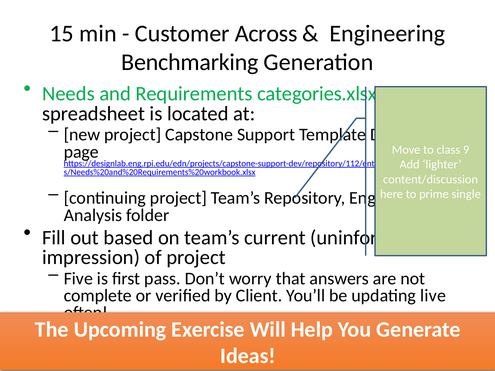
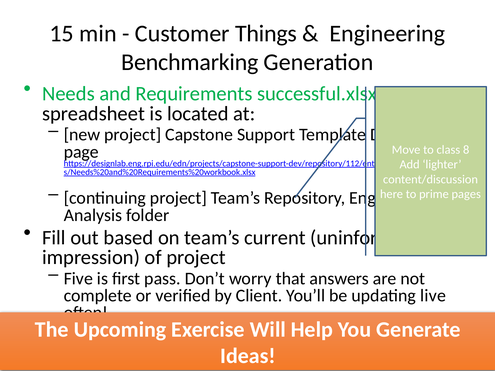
Across: Across -> Things
categories.xlsx: categories.xlsx -> successful.xlsx
9: 9 -> 8
single: single -> pages
